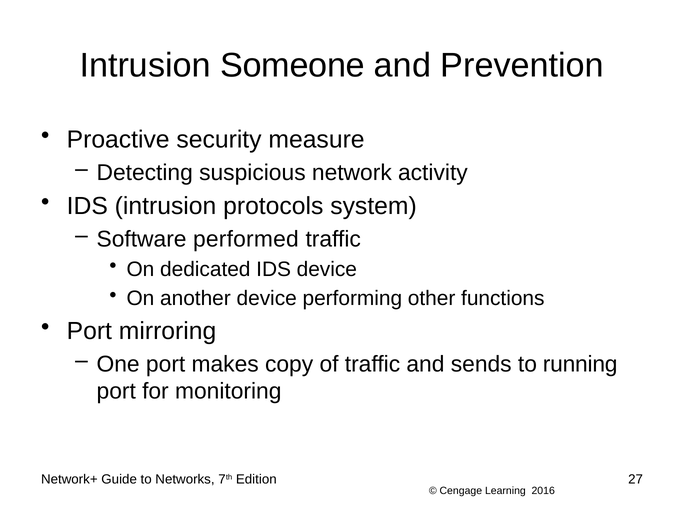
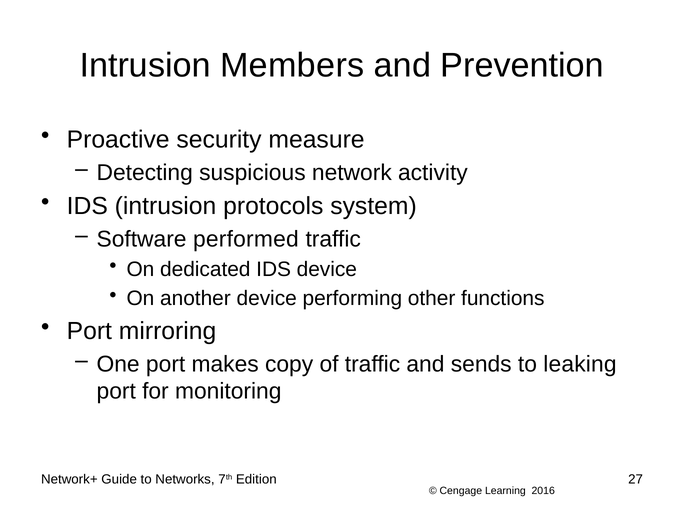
Someone: Someone -> Members
running: running -> leaking
